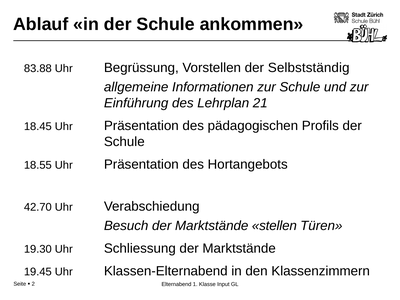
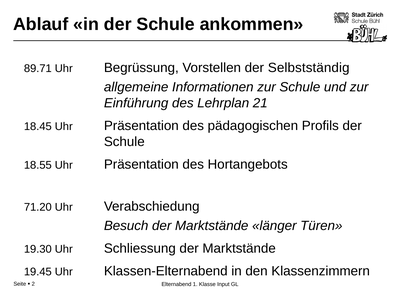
83.88: 83.88 -> 89.71
42.70: 42.70 -> 71.20
stellen: stellen -> länger
